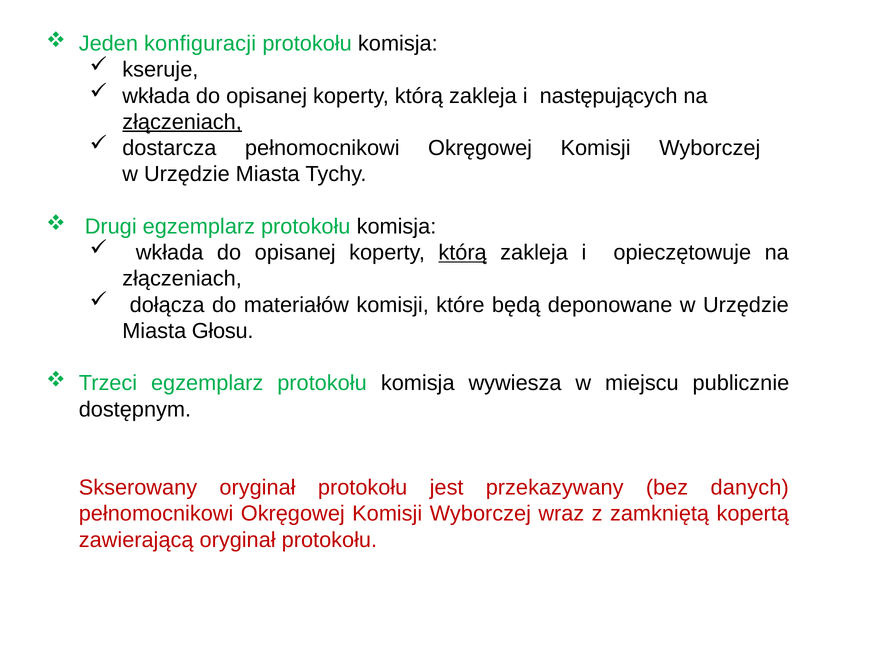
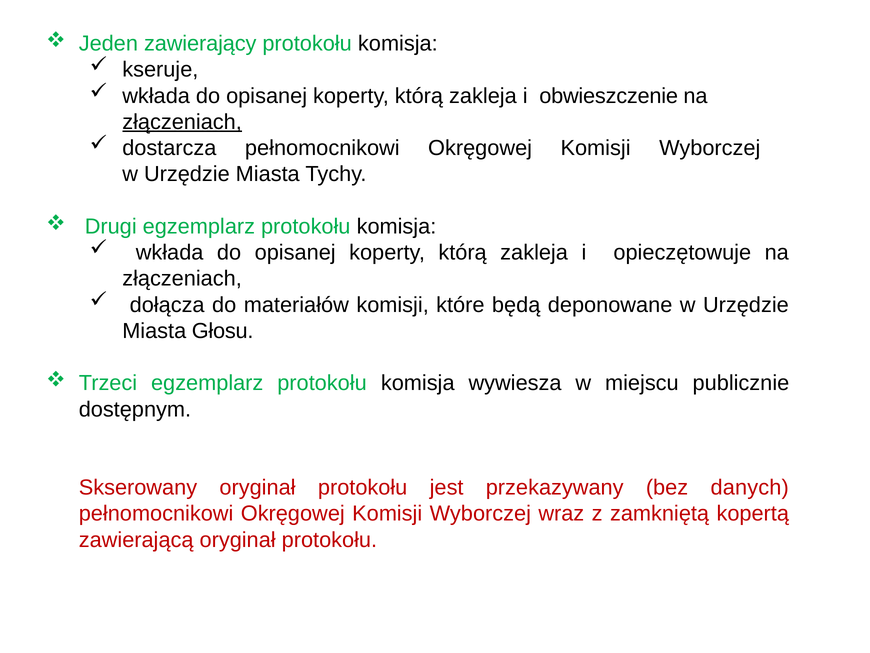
konfiguracji: konfiguracji -> zawierający
następujących: następujących -> obwieszczenie
którą at (463, 252) underline: present -> none
